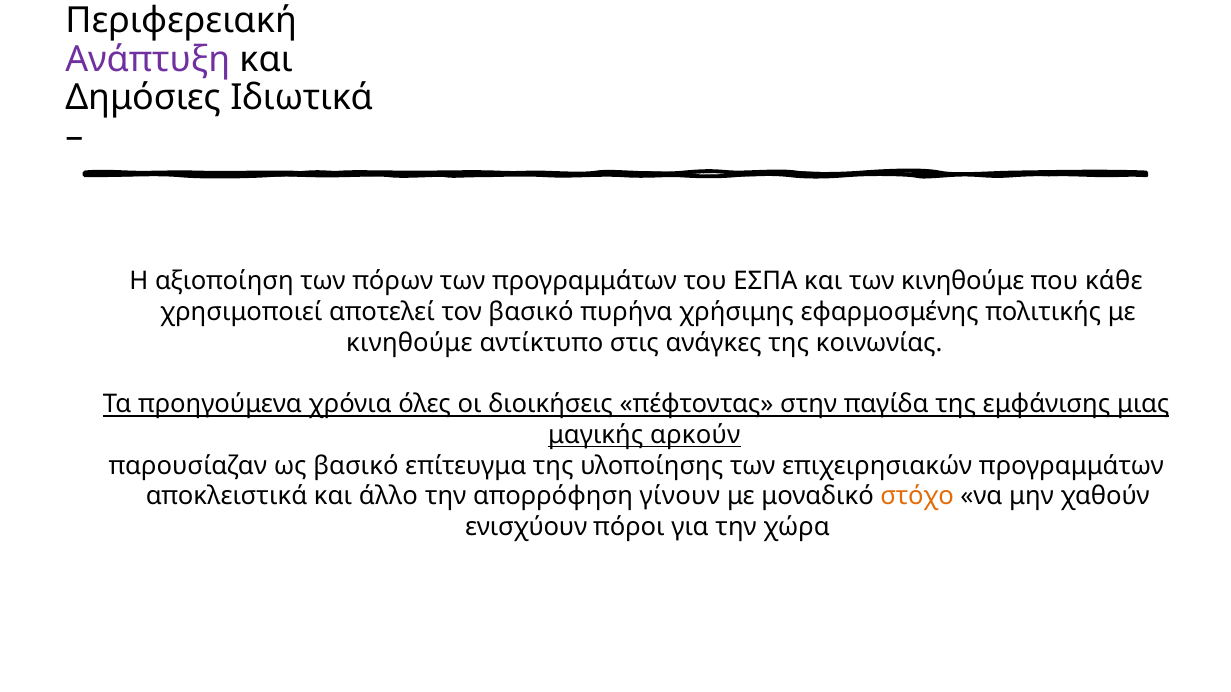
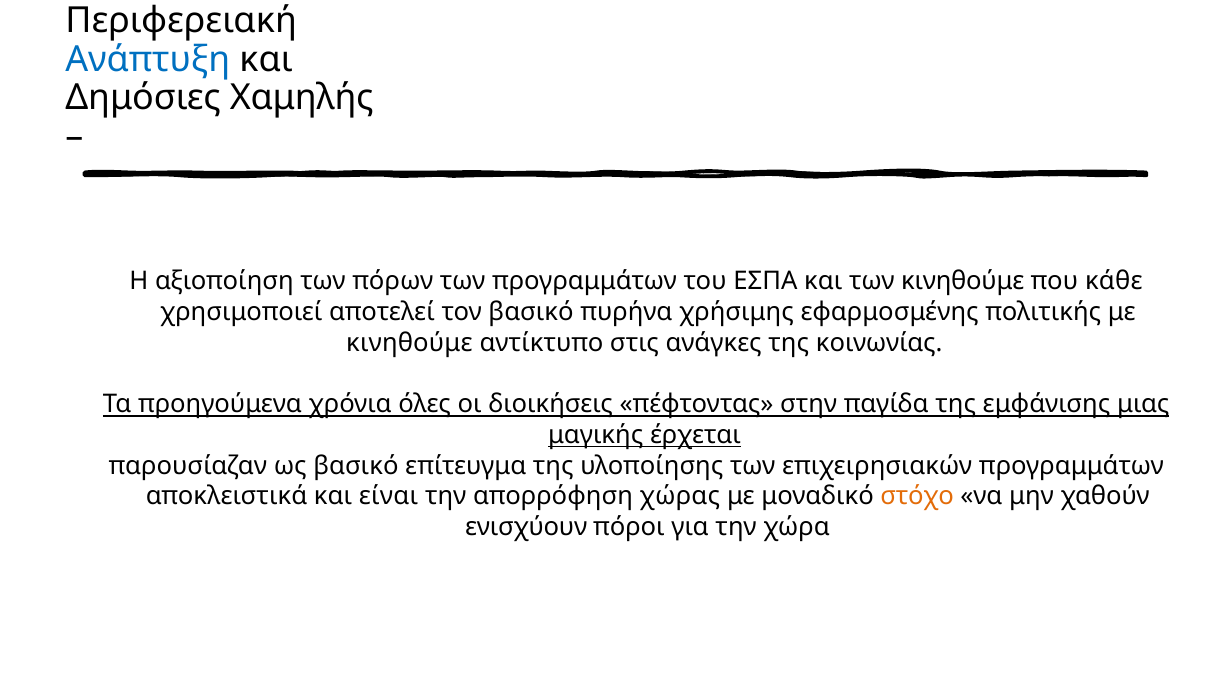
Ανάπτυξη colour: purple -> blue
Ιδιωτικά: Ιδιωτικά -> Χαμηλής
αρκούν: αρκούν -> έρχεται
άλλο: άλλο -> είναι
γίνουν: γίνουν -> χώρας
